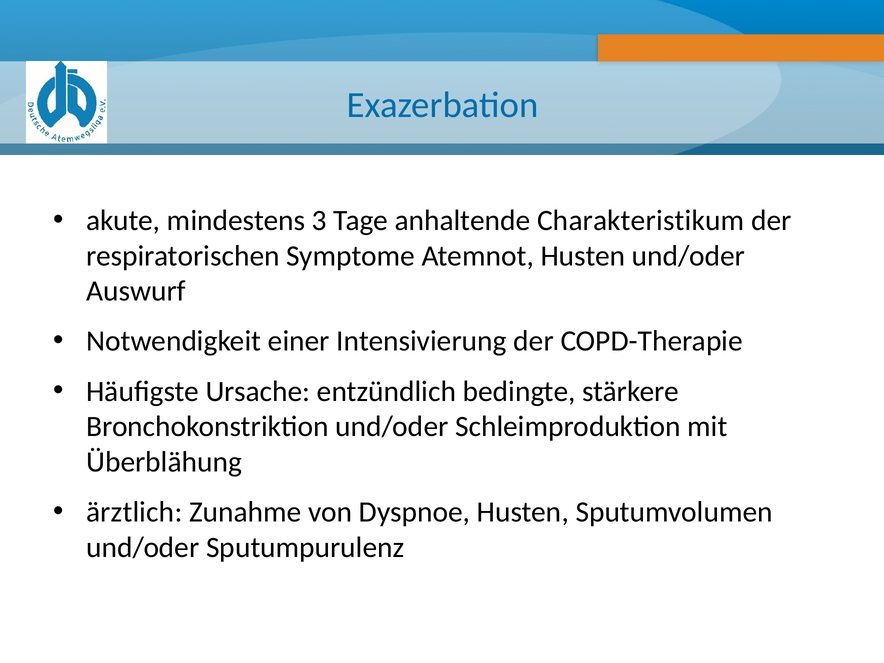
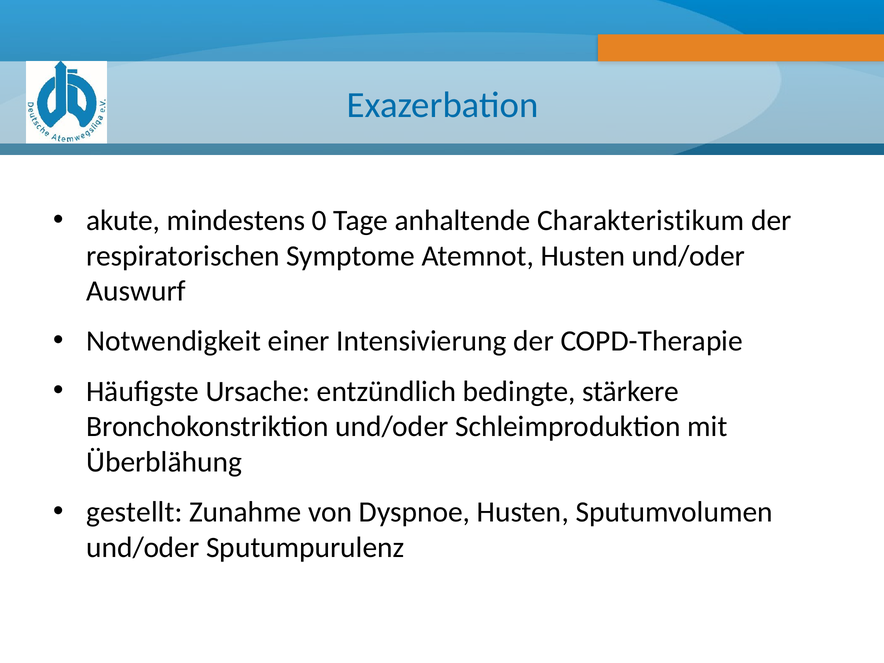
3: 3 -> 0
ärztlich: ärztlich -> gestellt
